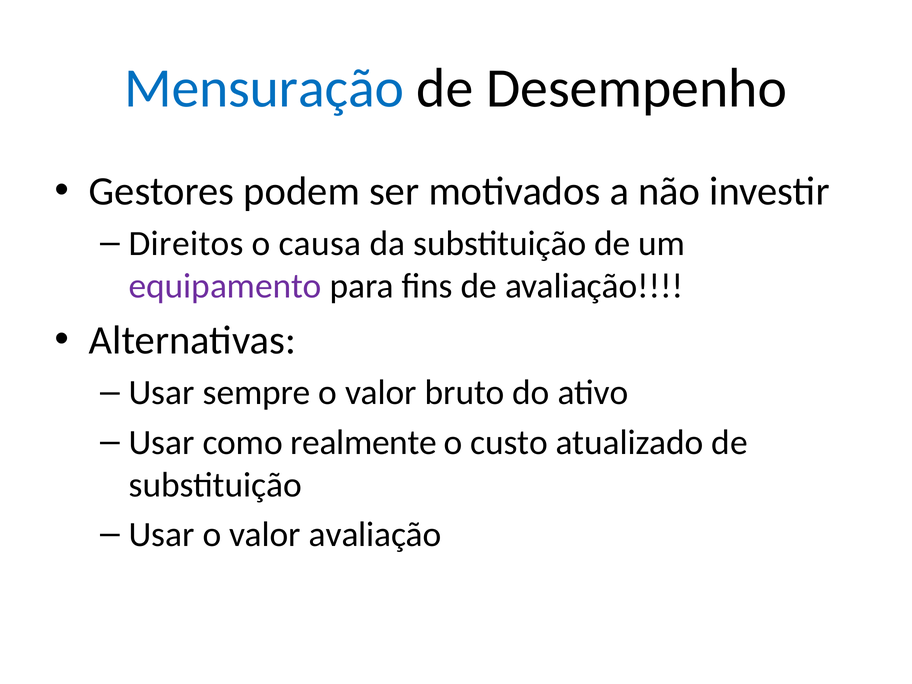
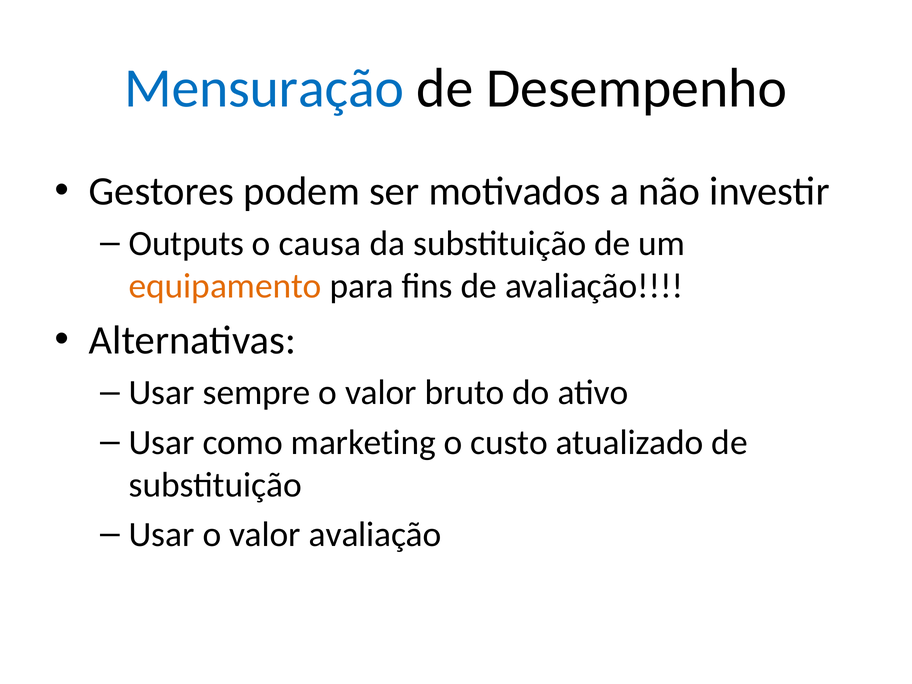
Direitos: Direitos -> Outputs
equipamento colour: purple -> orange
realmente: realmente -> marketing
